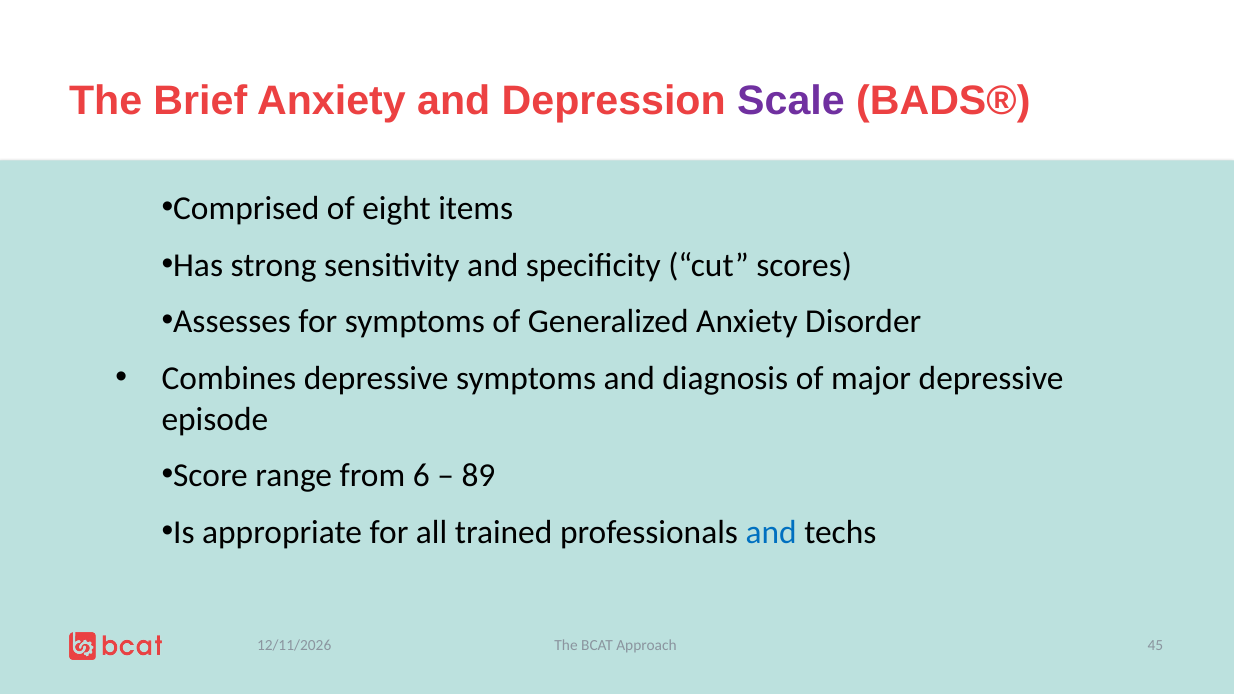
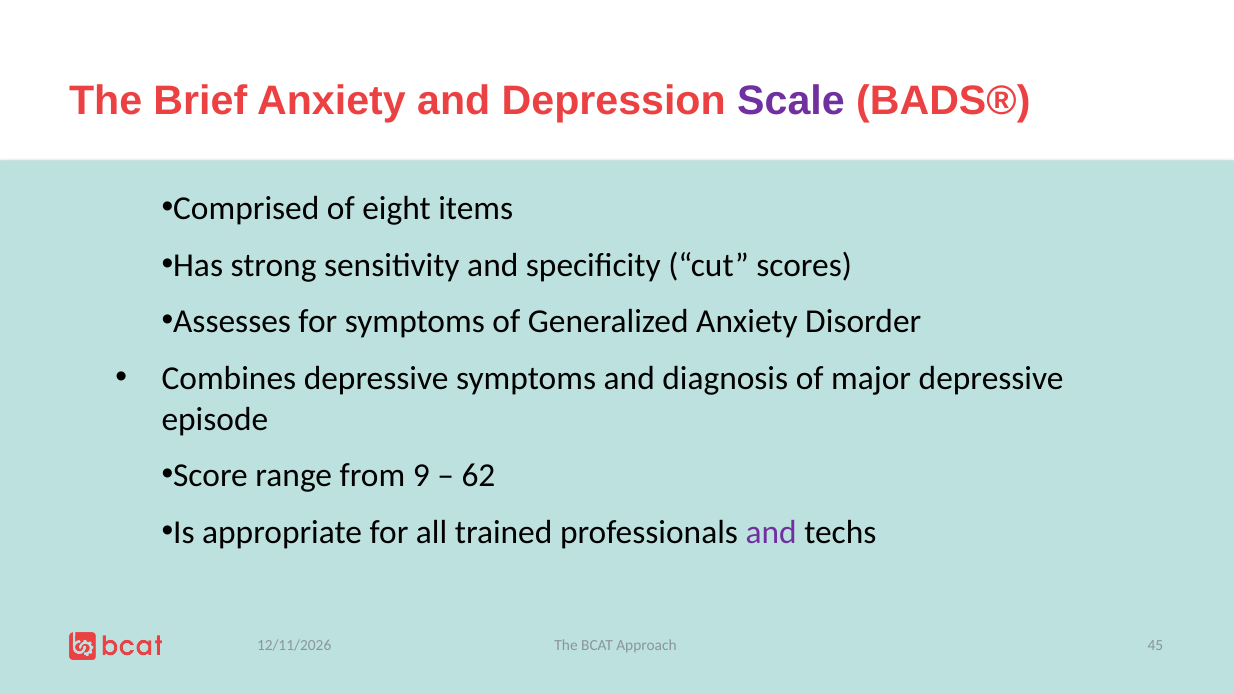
6: 6 -> 9
89: 89 -> 62
and at (771, 532) colour: blue -> purple
